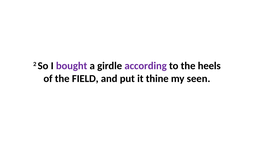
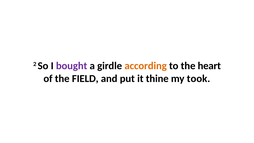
according colour: purple -> orange
heels: heels -> heart
seen: seen -> took
